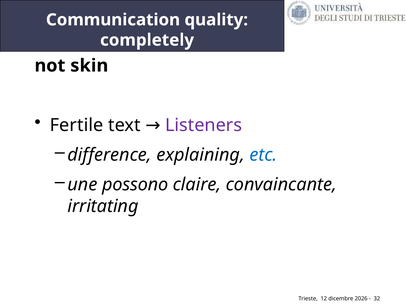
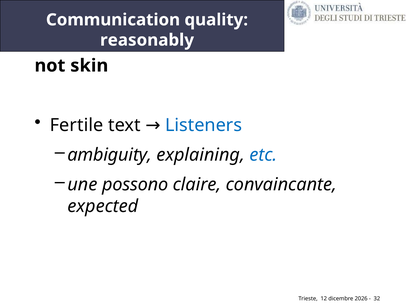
completely: completely -> reasonably
Listeners colour: purple -> blue
difference: difference -> ambiguity
irritating: irritating -> expected
